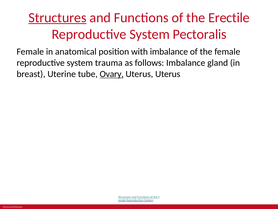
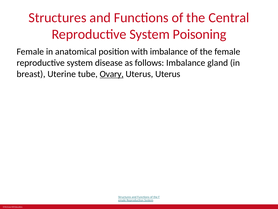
Structures at (57, 18) underline: present -> none
Erectile: Erectile -> Central
Pectoralis: Pectoralis -> Poisoning
trauma: trauma -> disease
